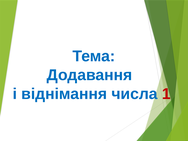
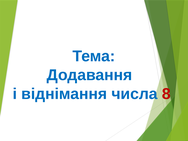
1: 1 -> 8
